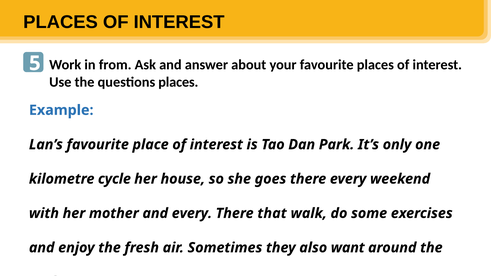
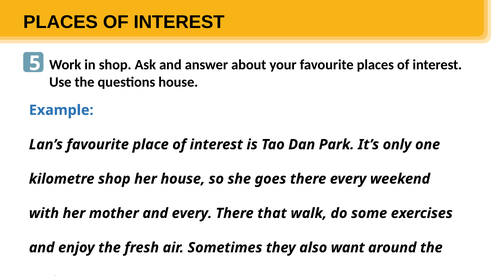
in from: from -> shop
questions places: places -> house
kilometre cycle: cycle -> shop
